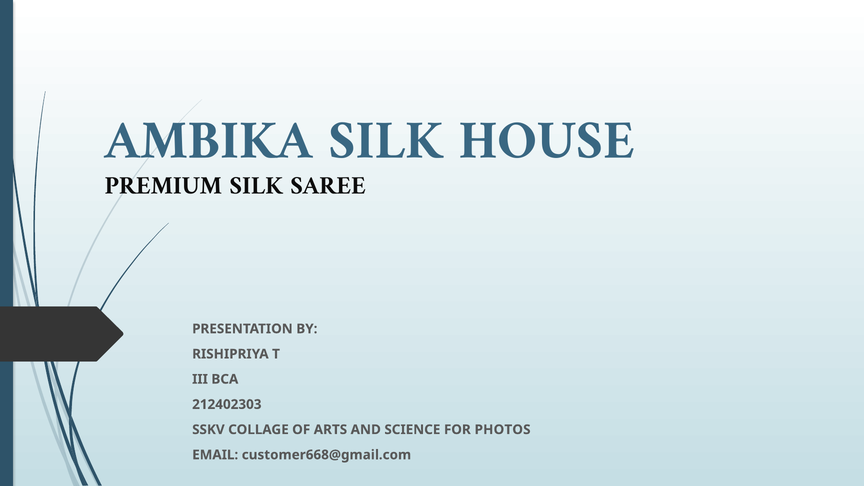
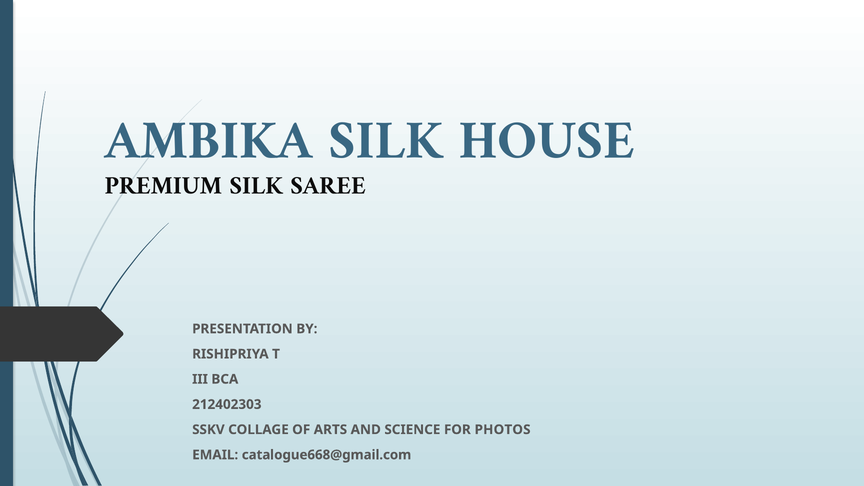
customer668@gmail.com: customer668@gmail.com -> catalogue668@gmail.com
